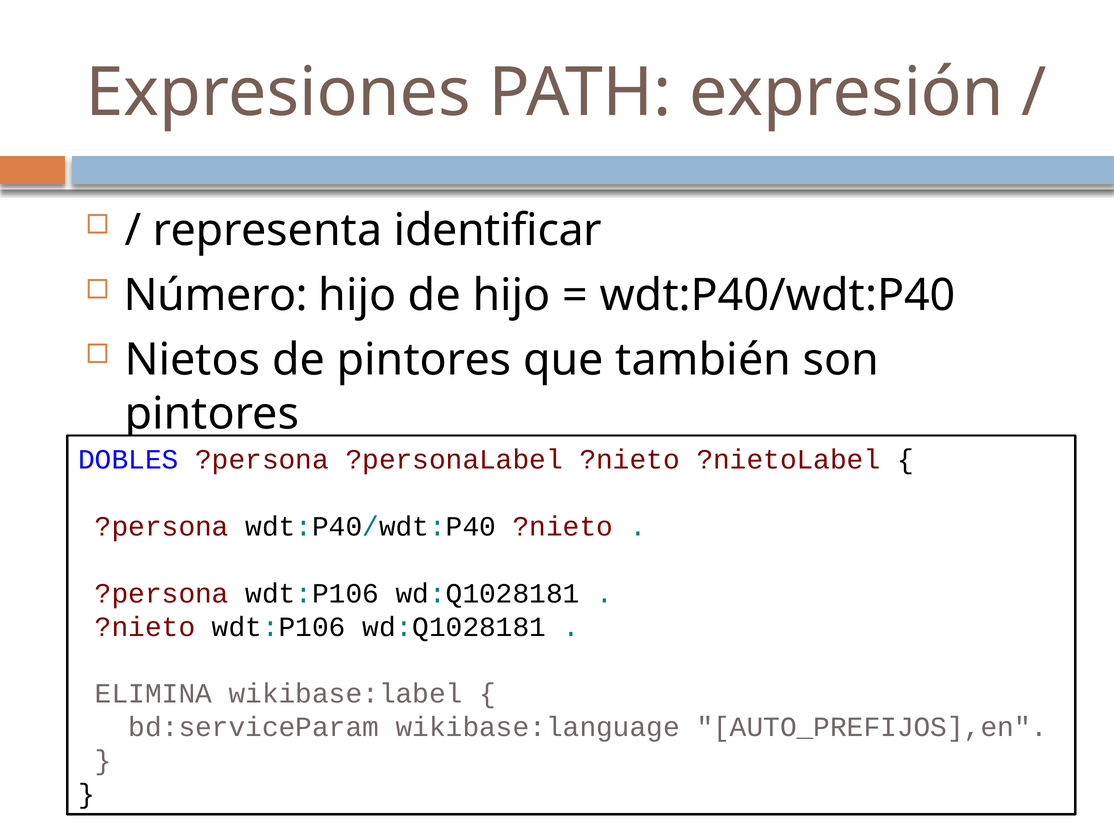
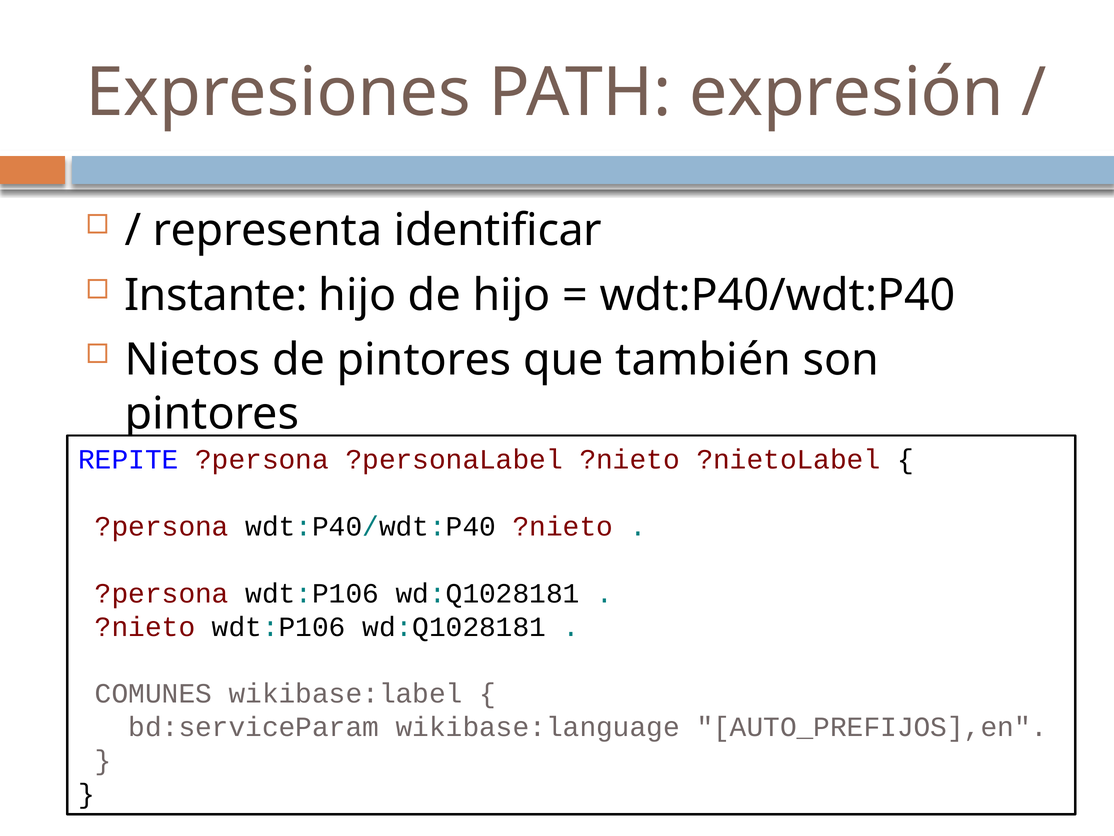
Número: Número -> Instante
DOBLES: DOBLES -> REPITE
ELIMINA: ELIMINA -> COMUNES
